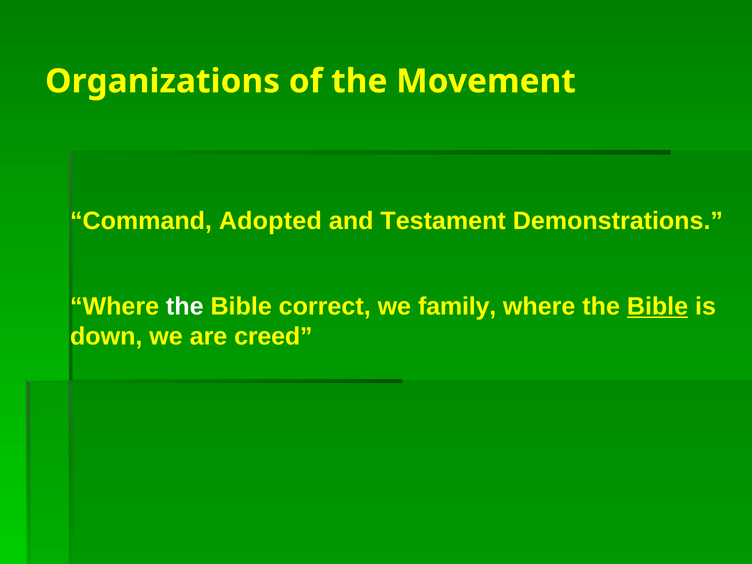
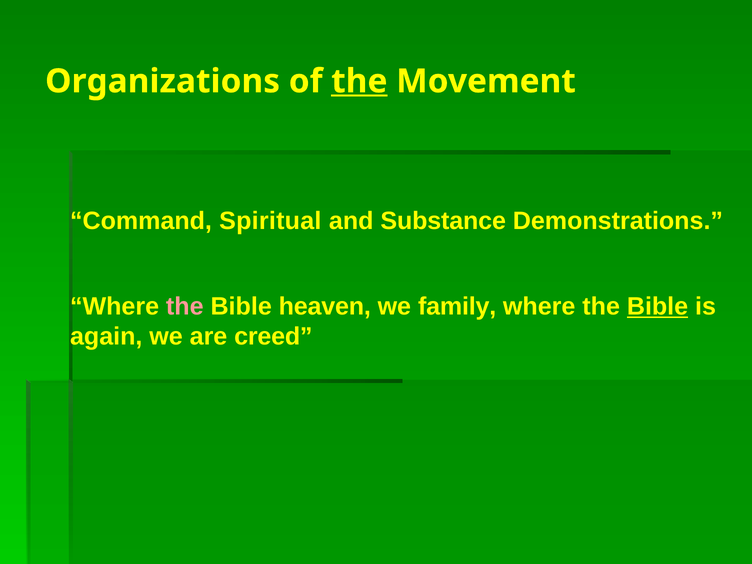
the at (359, 81) underline: none -> present
Adopted: Adopted -> Spiritual
Testament: Testament -> Substance
the at (185, 306) colour: white -> pink
correct: correct -> heaven
down: down -> again
